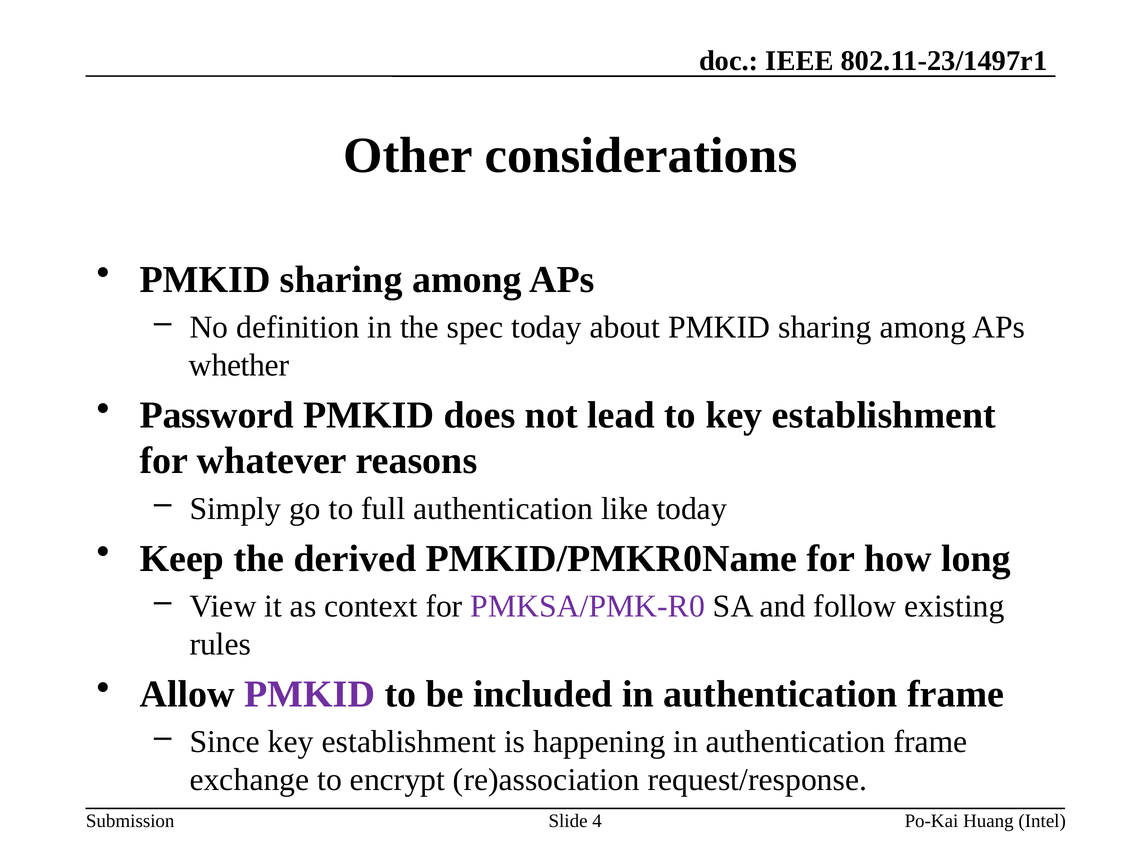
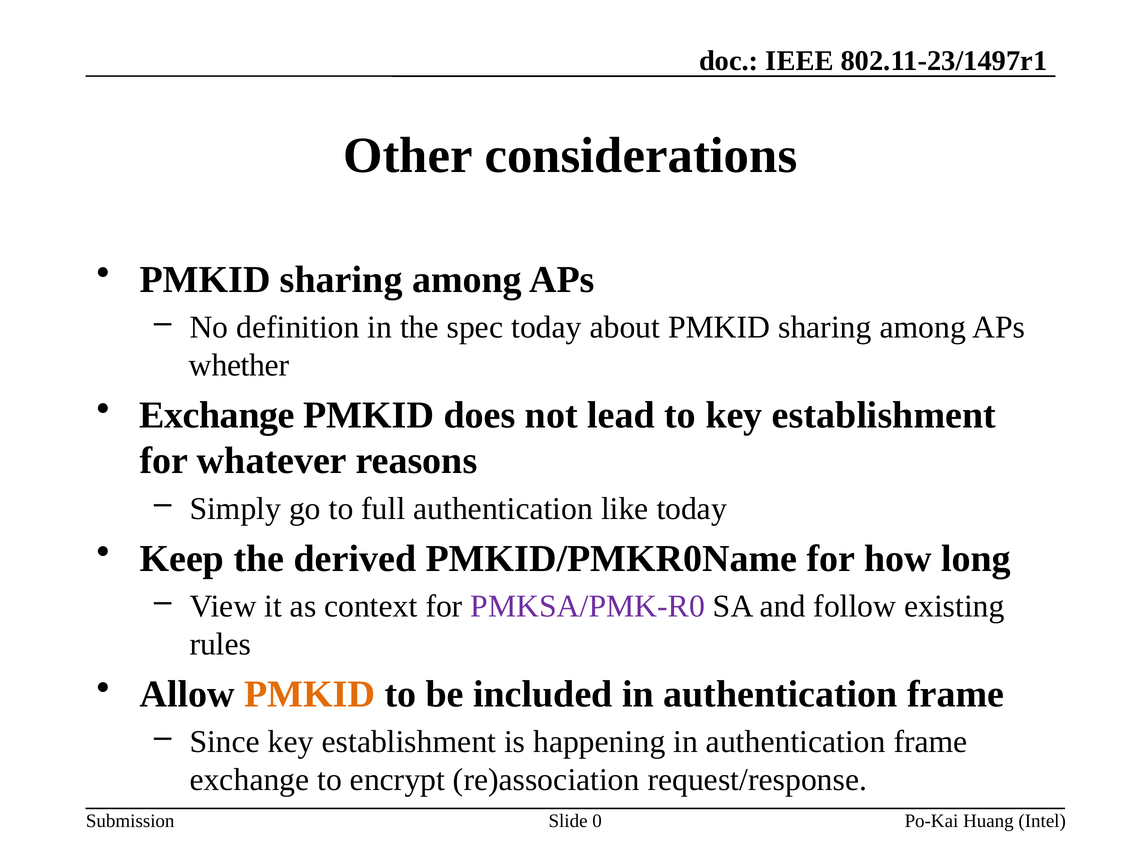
Password at (217, 415): Password -> Exchange
PMKID at (310, 694) colour: purple -> orange
4: 4 -> 0
